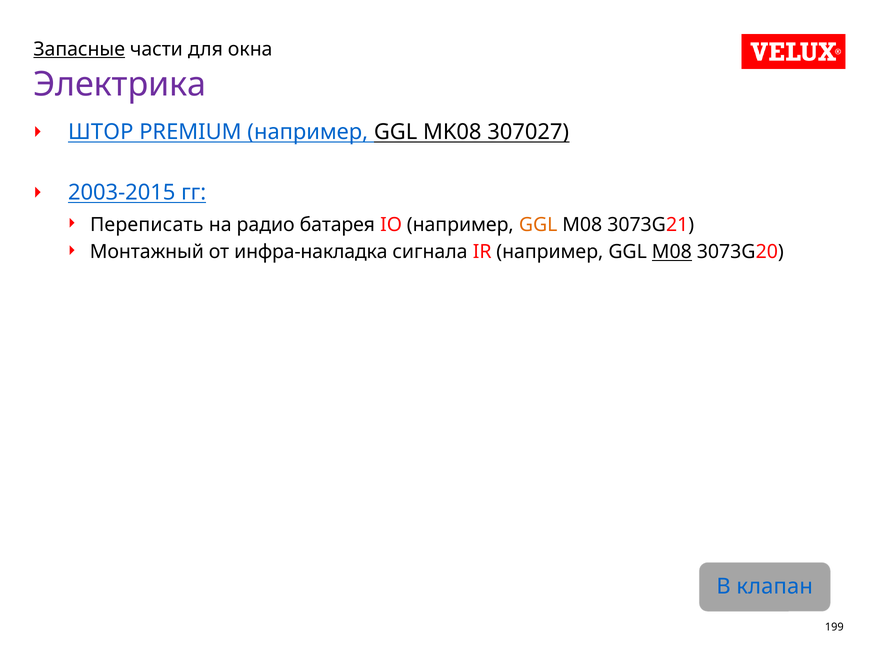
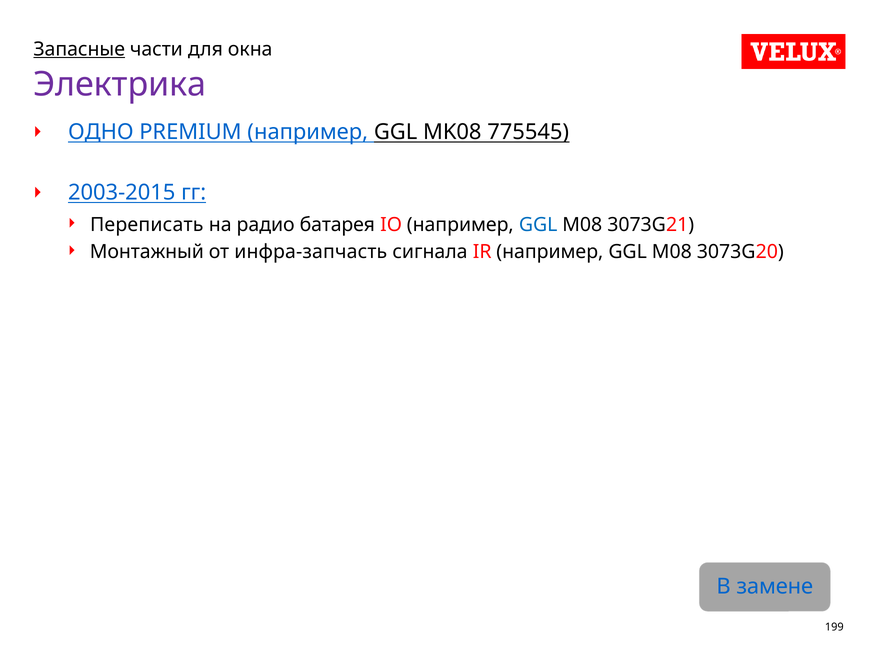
ШТОР: ШТОР -> ОДНО
307027: 307027 -> 775545
GGL at (538, 225) colour: orange -> blue
инфра-накладка: инфра-накладка -> инфра-запчасть
M08 at (672, 252) underline: present -> none
клапан: клапан -> замене
